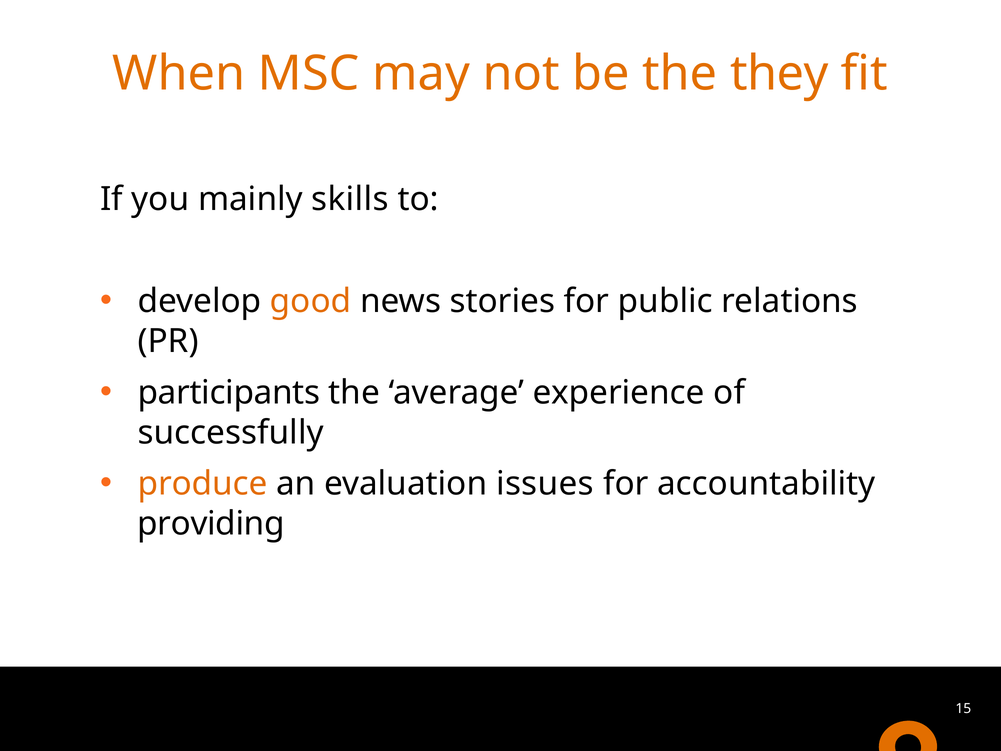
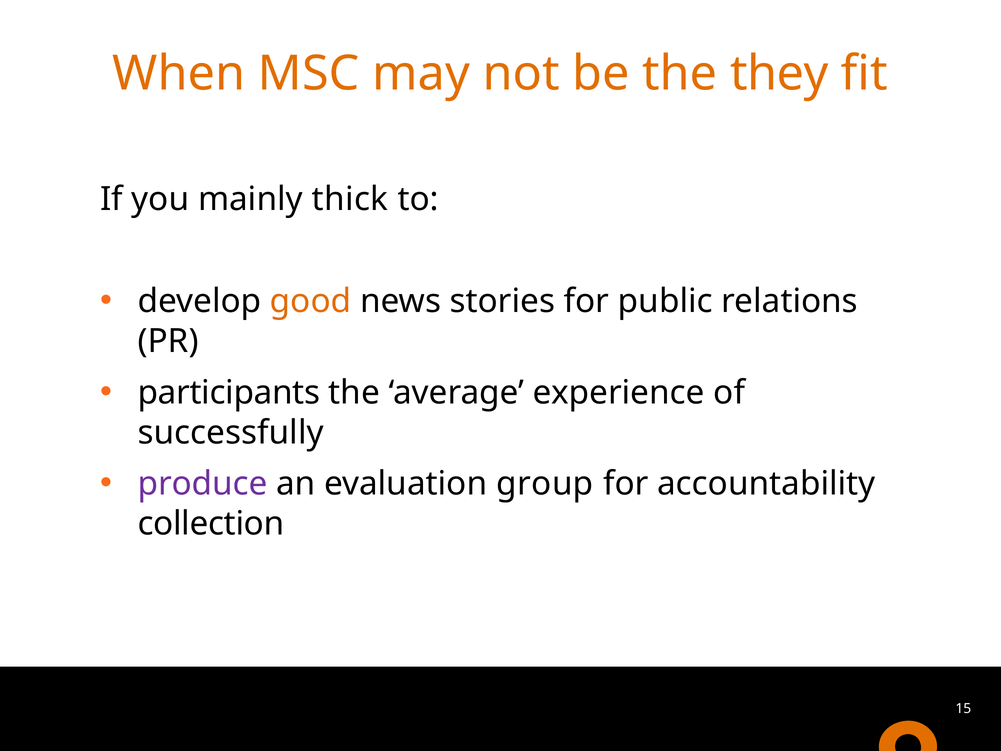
skills: skills -> thick
produce colour: orange -> purple
issues: issues -> group
providing: providing -> collection
